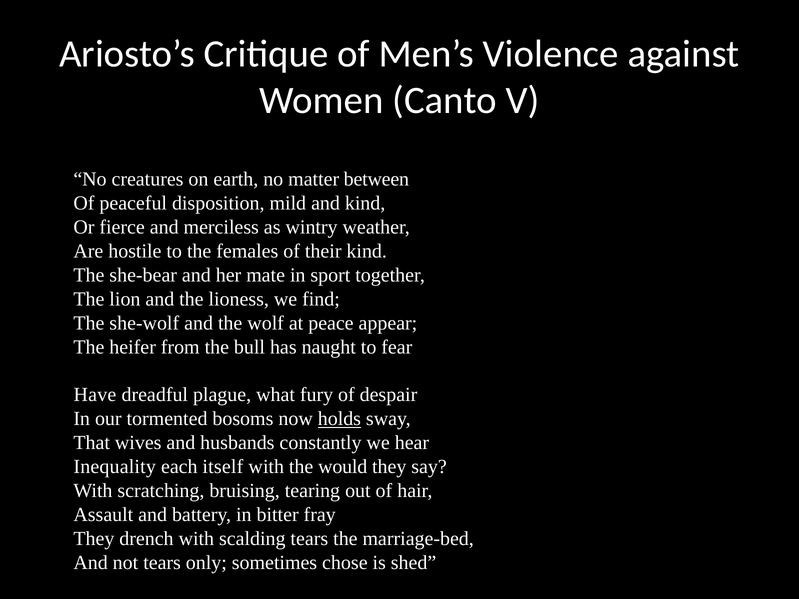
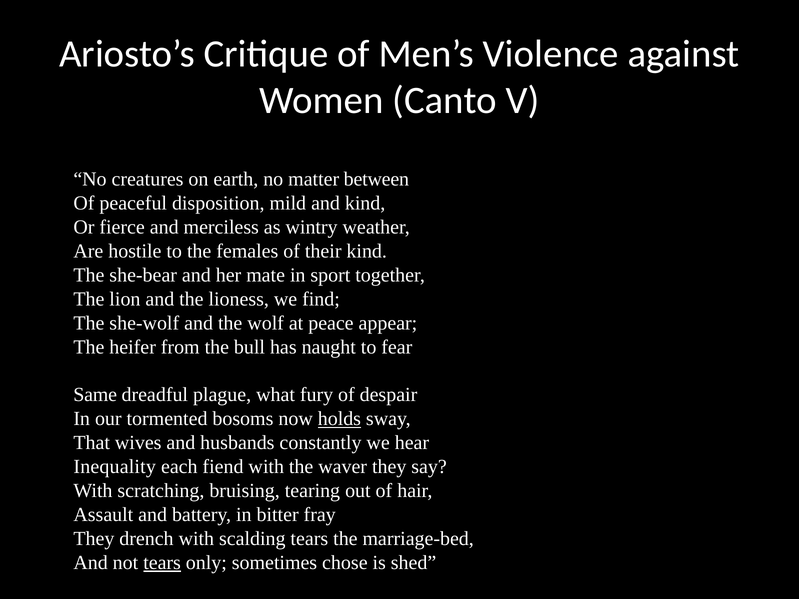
Have: Have -> Same
itself: itself -> fiend
would: would -> waver
tears at (162, 563) underline: none -> present
